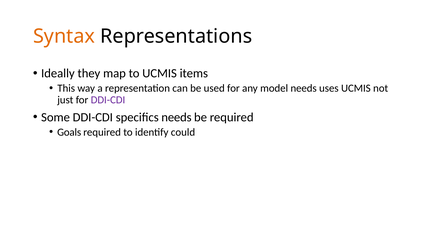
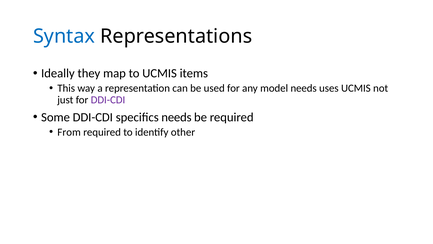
Syntax colour: orange -> blue
Goals: Goals -> From
could: could -> other
